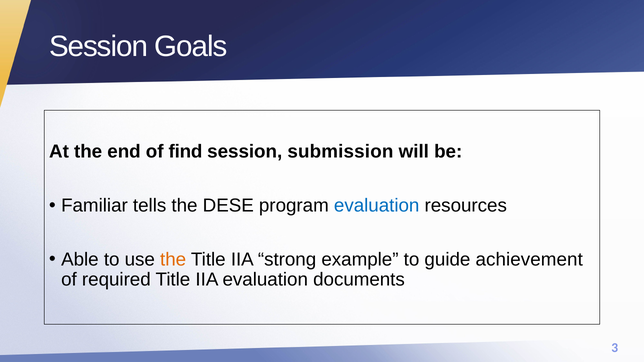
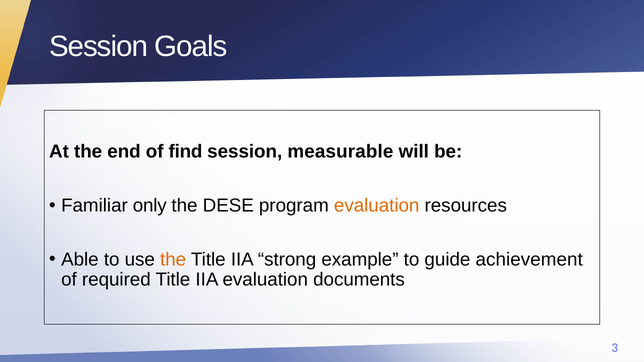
submission: submission -> measurable
tells: tells -> only
evaluation at (377, 206) colour: blue -> orange
